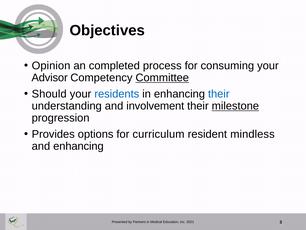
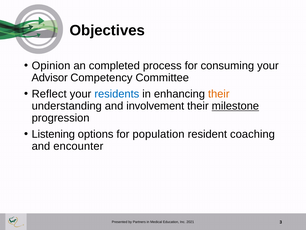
Committee underline: present -> none
Should: Should -> Reflect
their at (219, 94) colour: blue -> orange
Provides: Provides -> Listening
curriculum: curriculum -> population
mindless: mindless -> coaching
and enhancing: enhancing -> encounter
